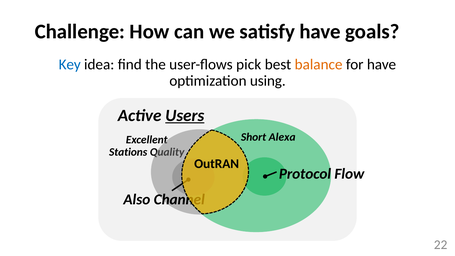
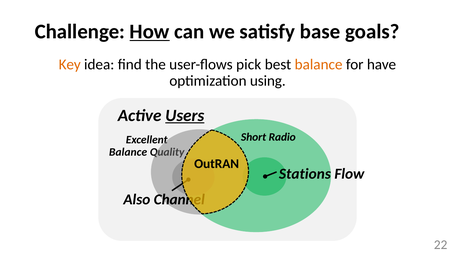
How underline: none -> present
satisfy have: have -> base
Key colour: blue -> orange
Alexa: Alexa -> Radio
Stations at (128, 152): Stations -> Balance
Protocol: Protocol -> Stations
